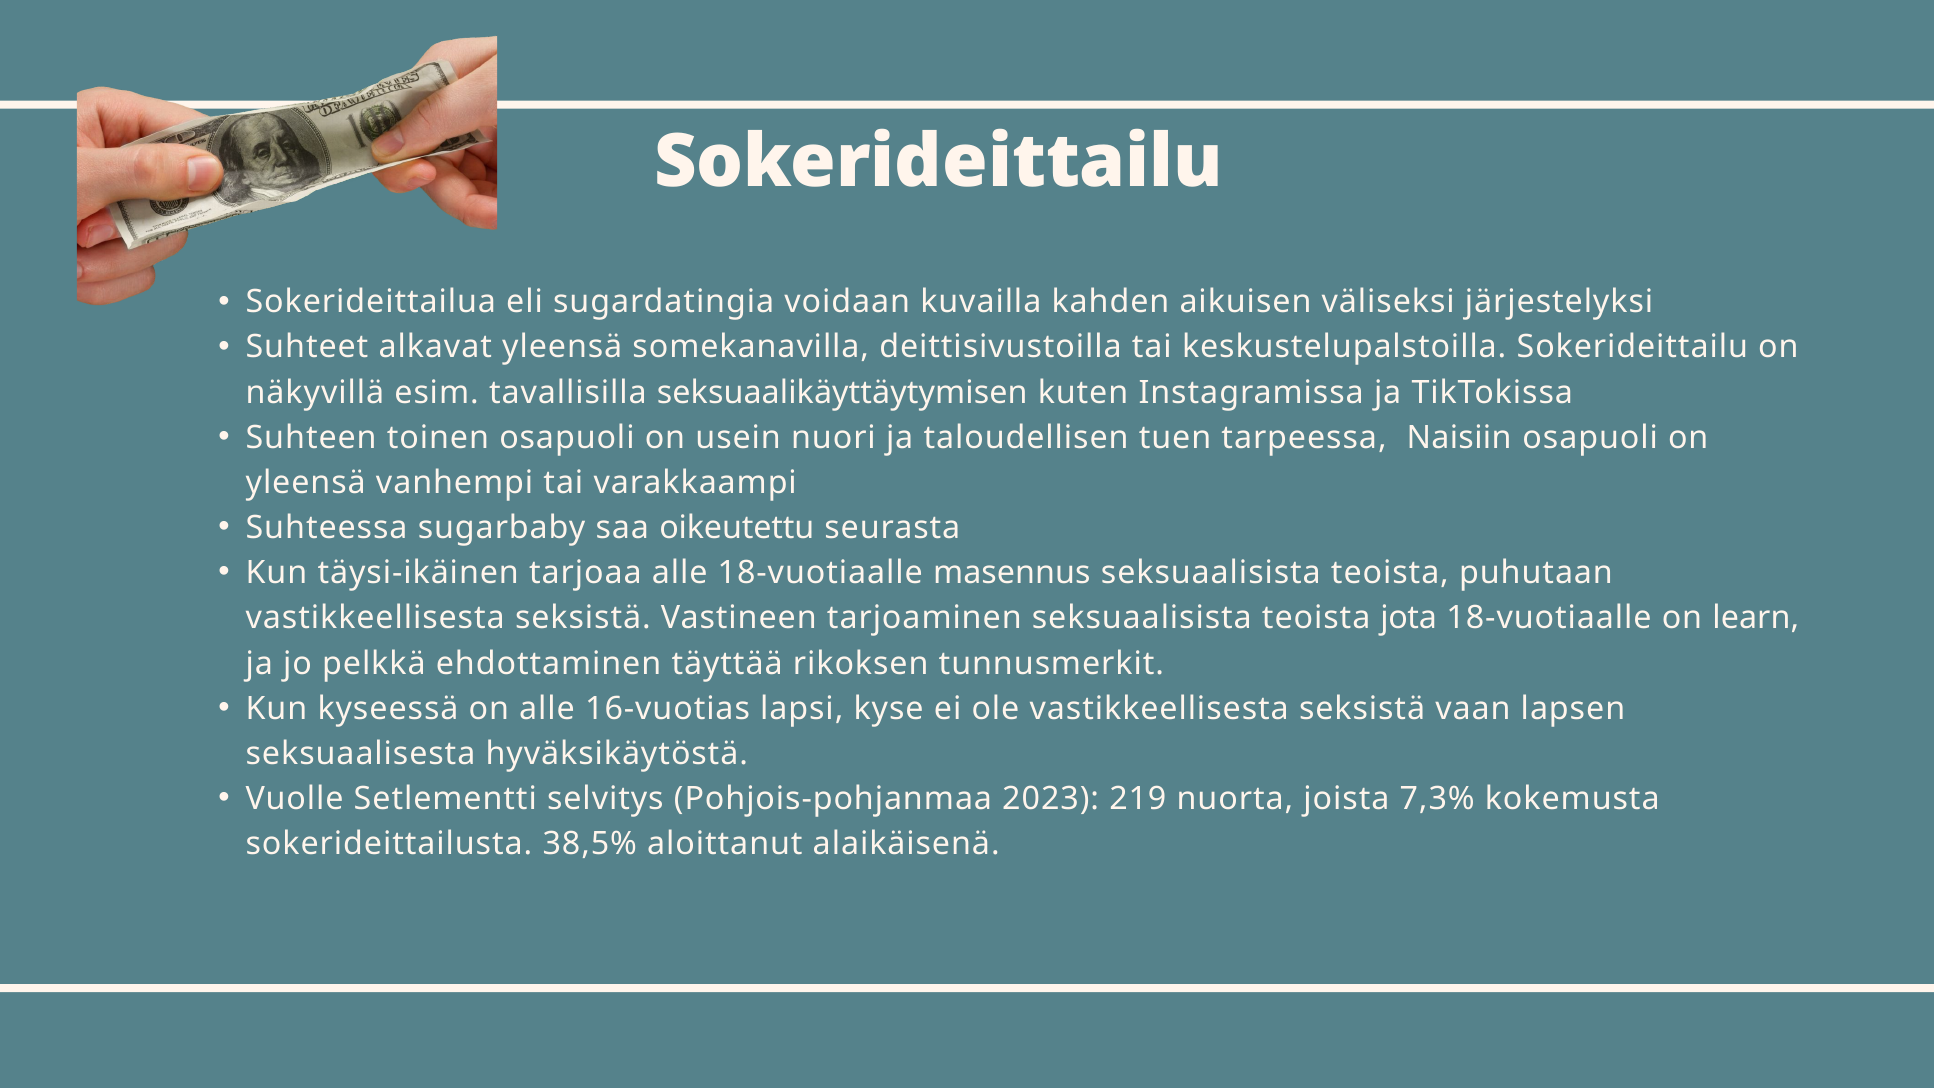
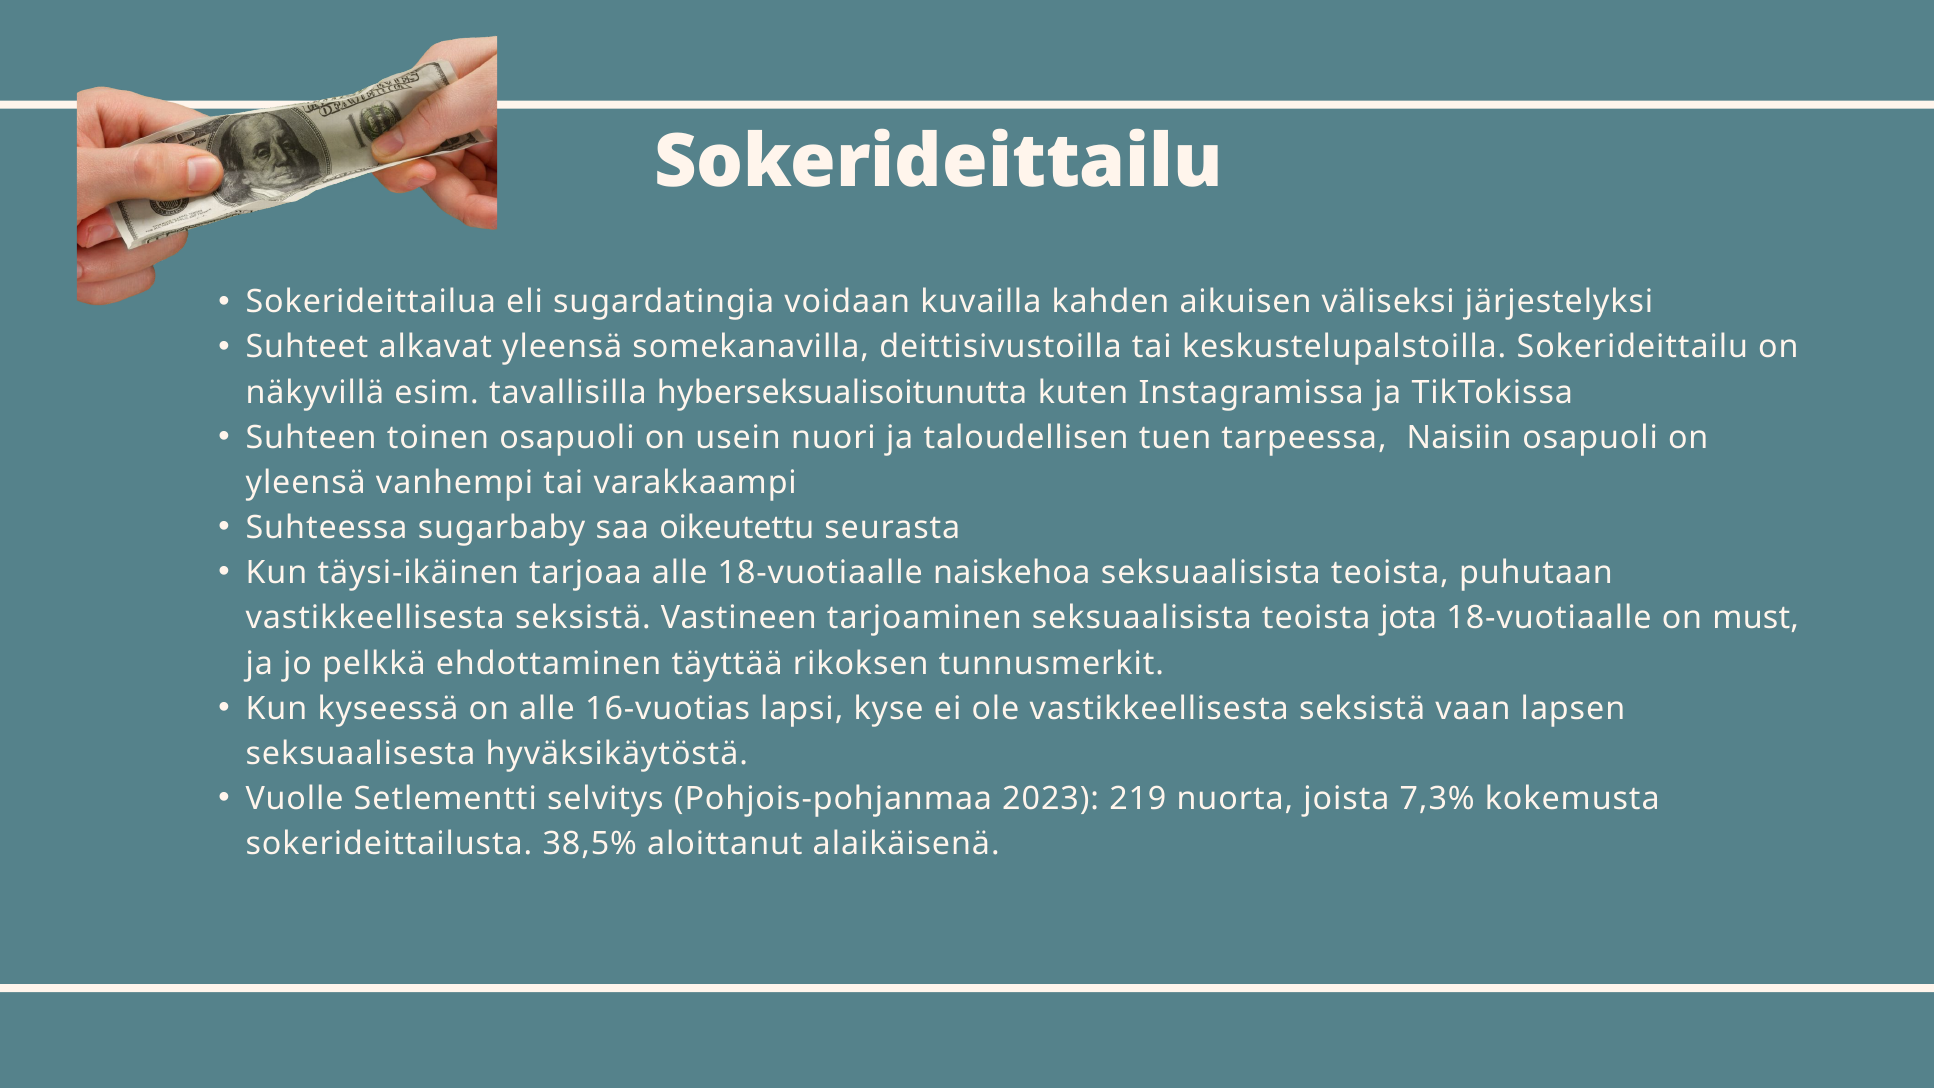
seksuaalikäyttäytymisen: seksuaalikäyttäytymisen -> hyberseksualisoitunutta
masennus: masennus -> naiskehoa
learn: learn -> must
